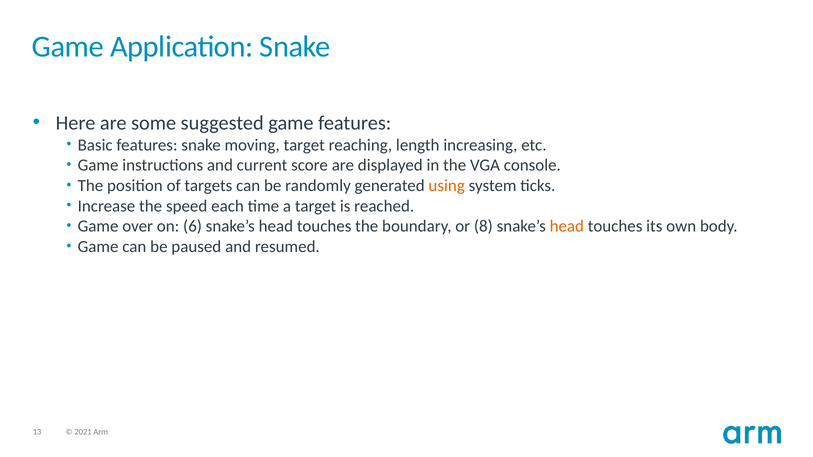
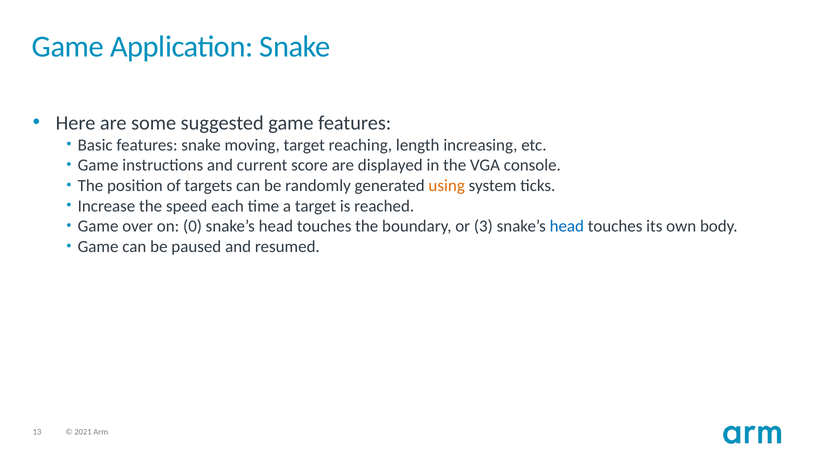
6: 6 -> 0
8: 8 -> 3
head at (567, 226) colour: orange -> blue
